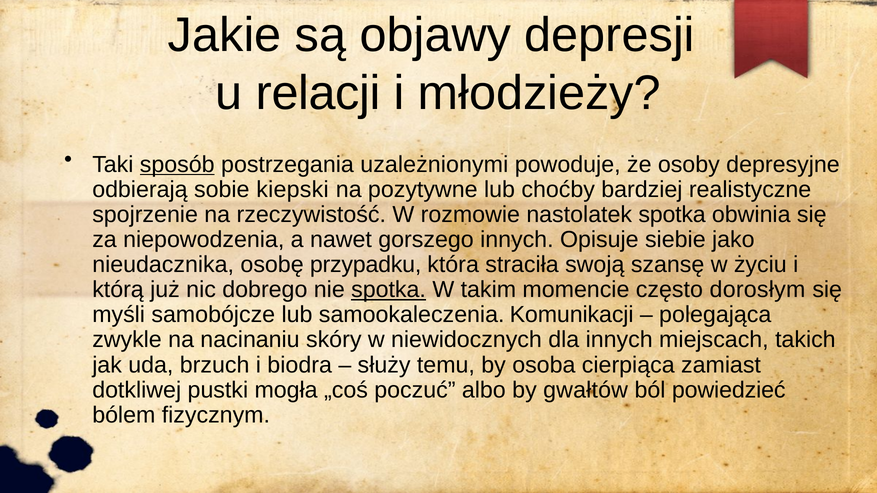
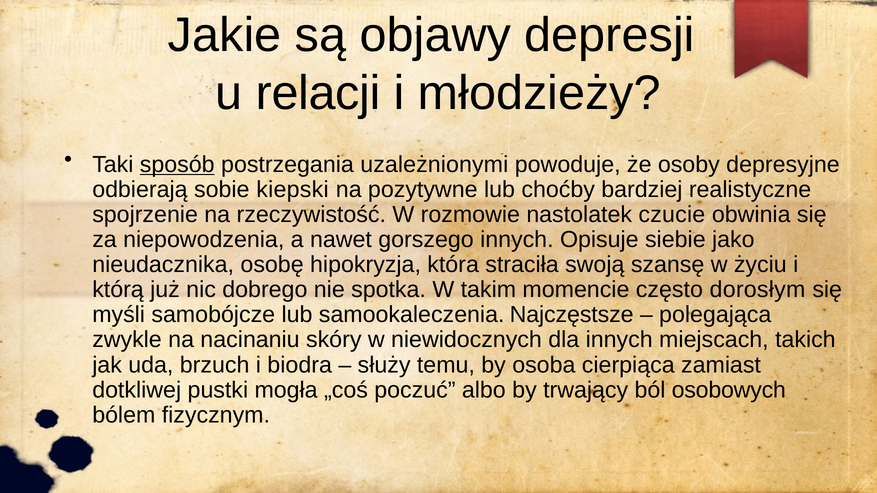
nastolatek spotka: spotka -> czucie
przypadku: przypadku -> hipokryzja
spotka at (389, 290) underline: present -> none
Komunikacji: Komunikacji -> Najczęstsze
gwałtów: gwałtów -> trwający
powiedzieć: powiedzieć -> osobowych
